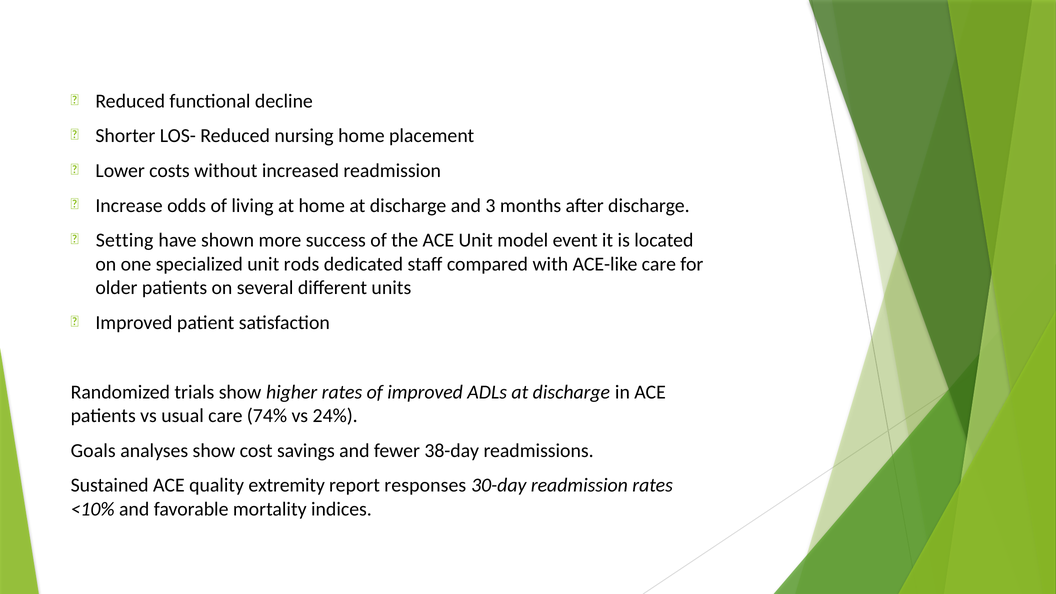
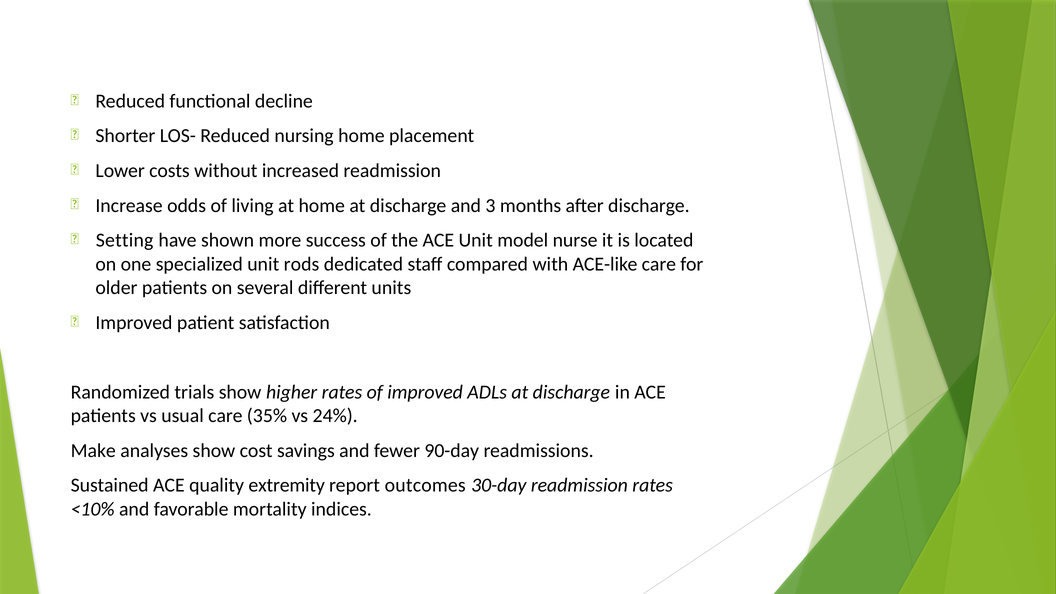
event: event -> nurse
74%: 74% -> 35%
Goals: Goals -> Make
38-day: 38-day -> 90-day
responses: responses -> outcomes
